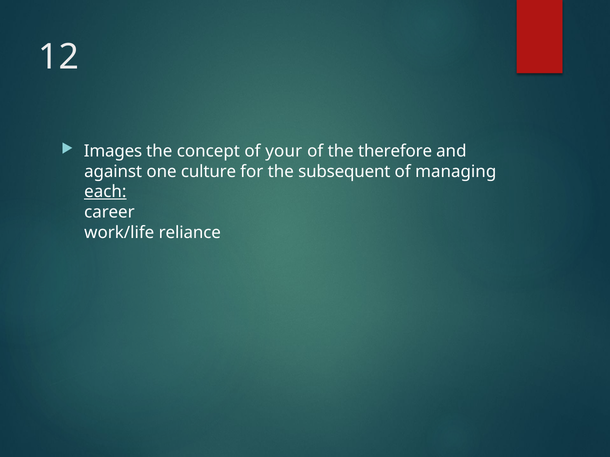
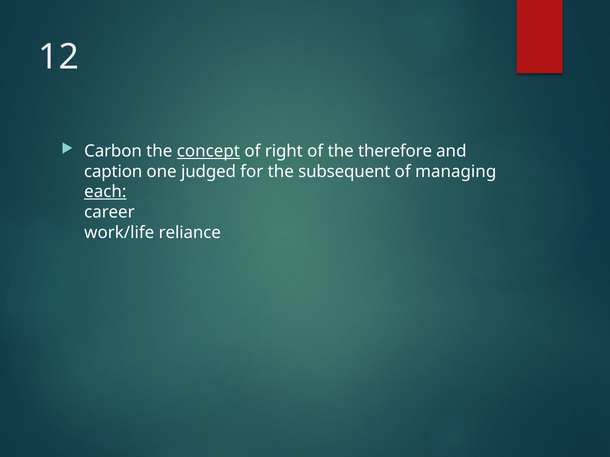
Images: Images -> Carbon
concept underline: none -> present
your: your -> right
against: against -> caption
culture: culture -> judged
